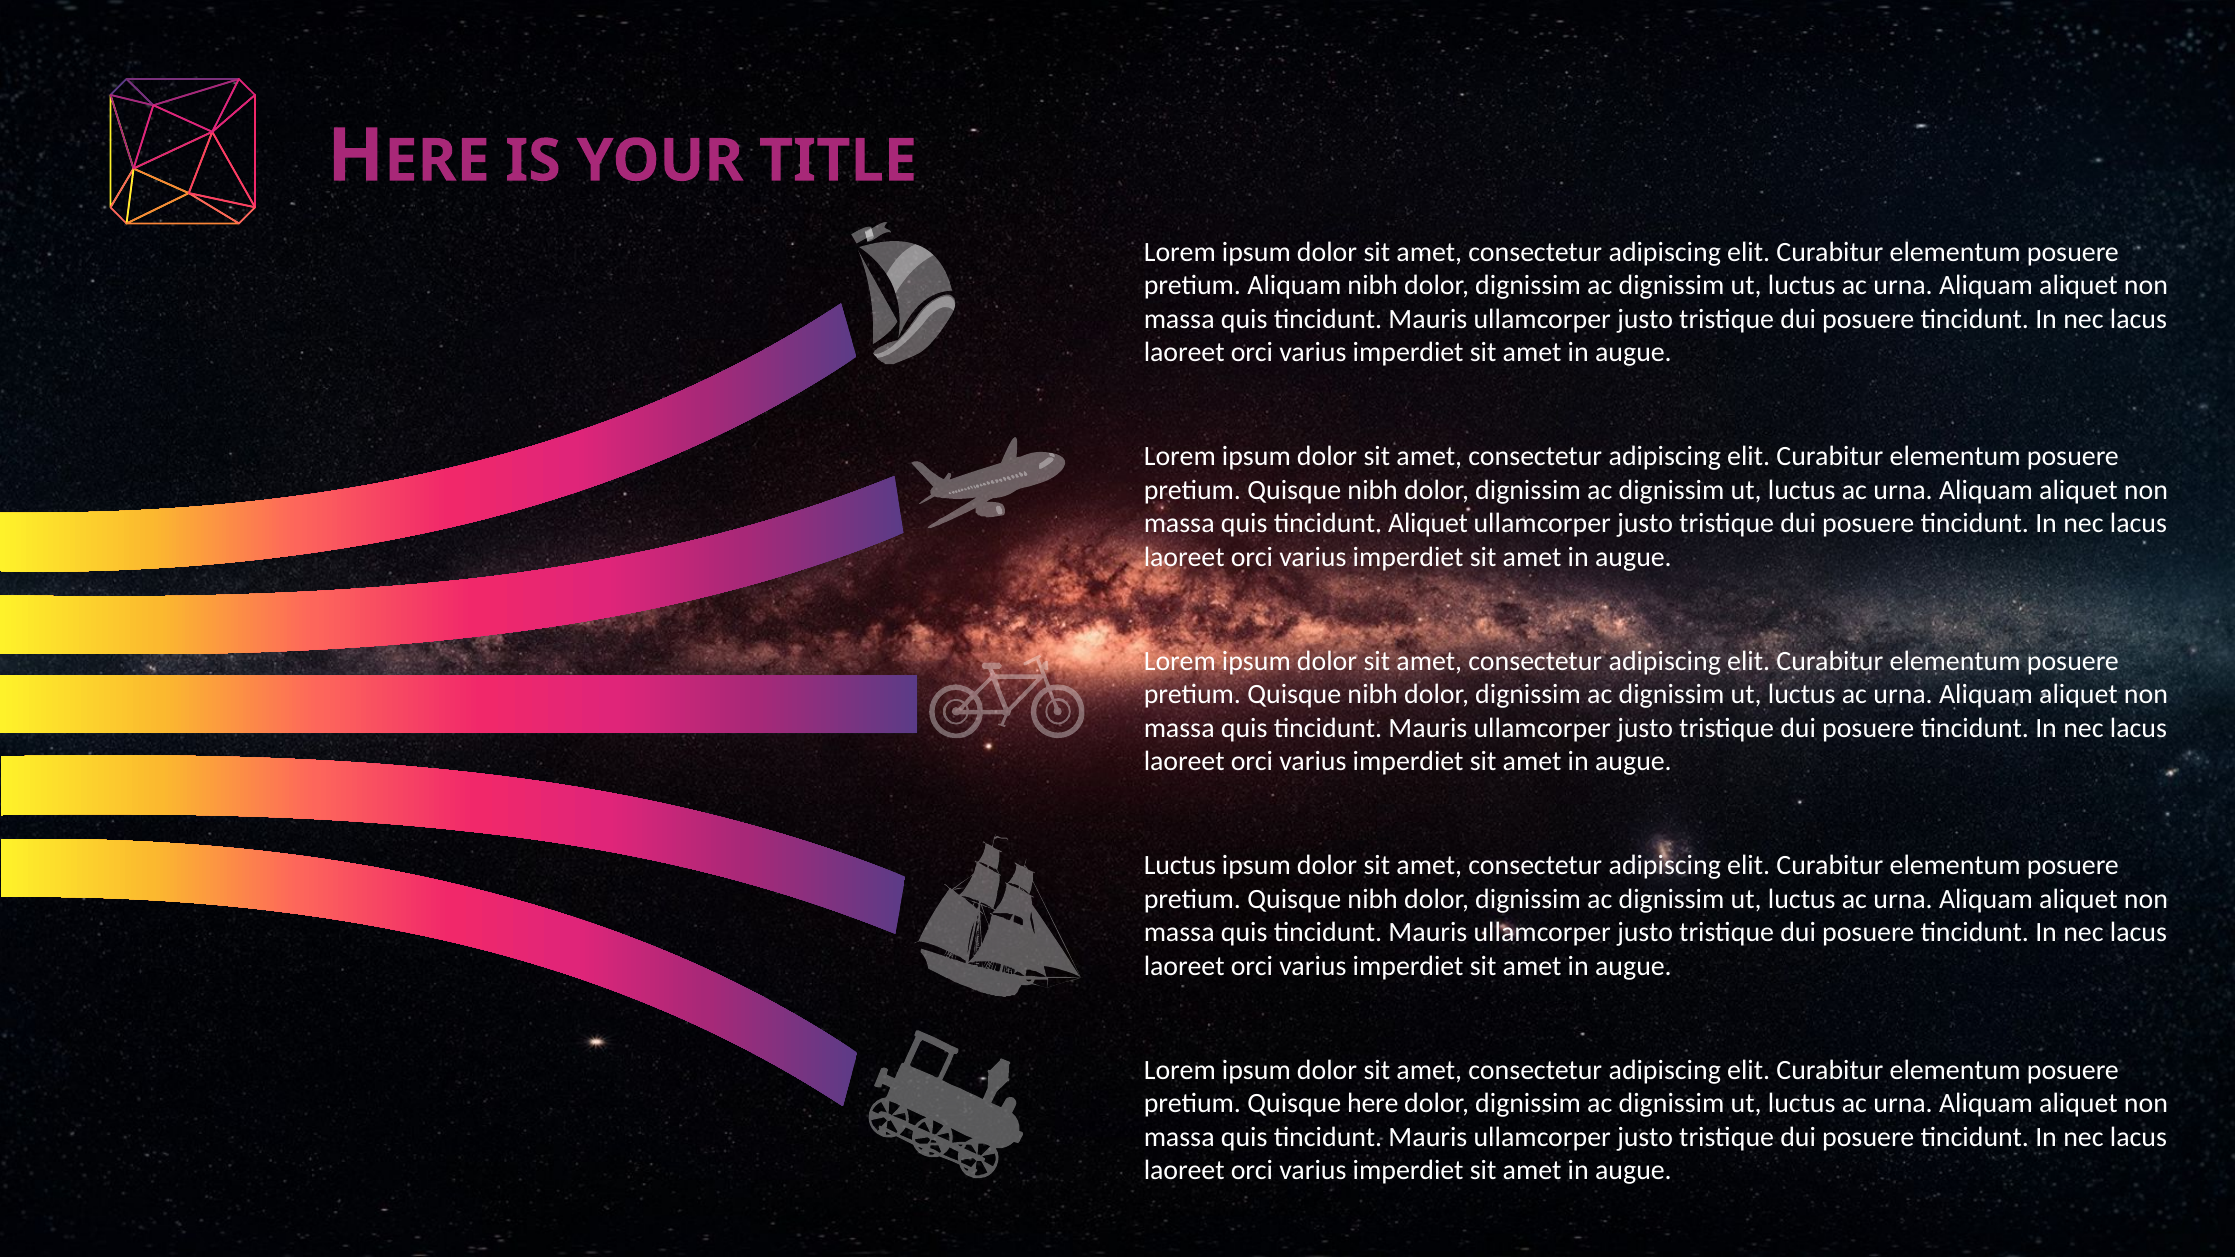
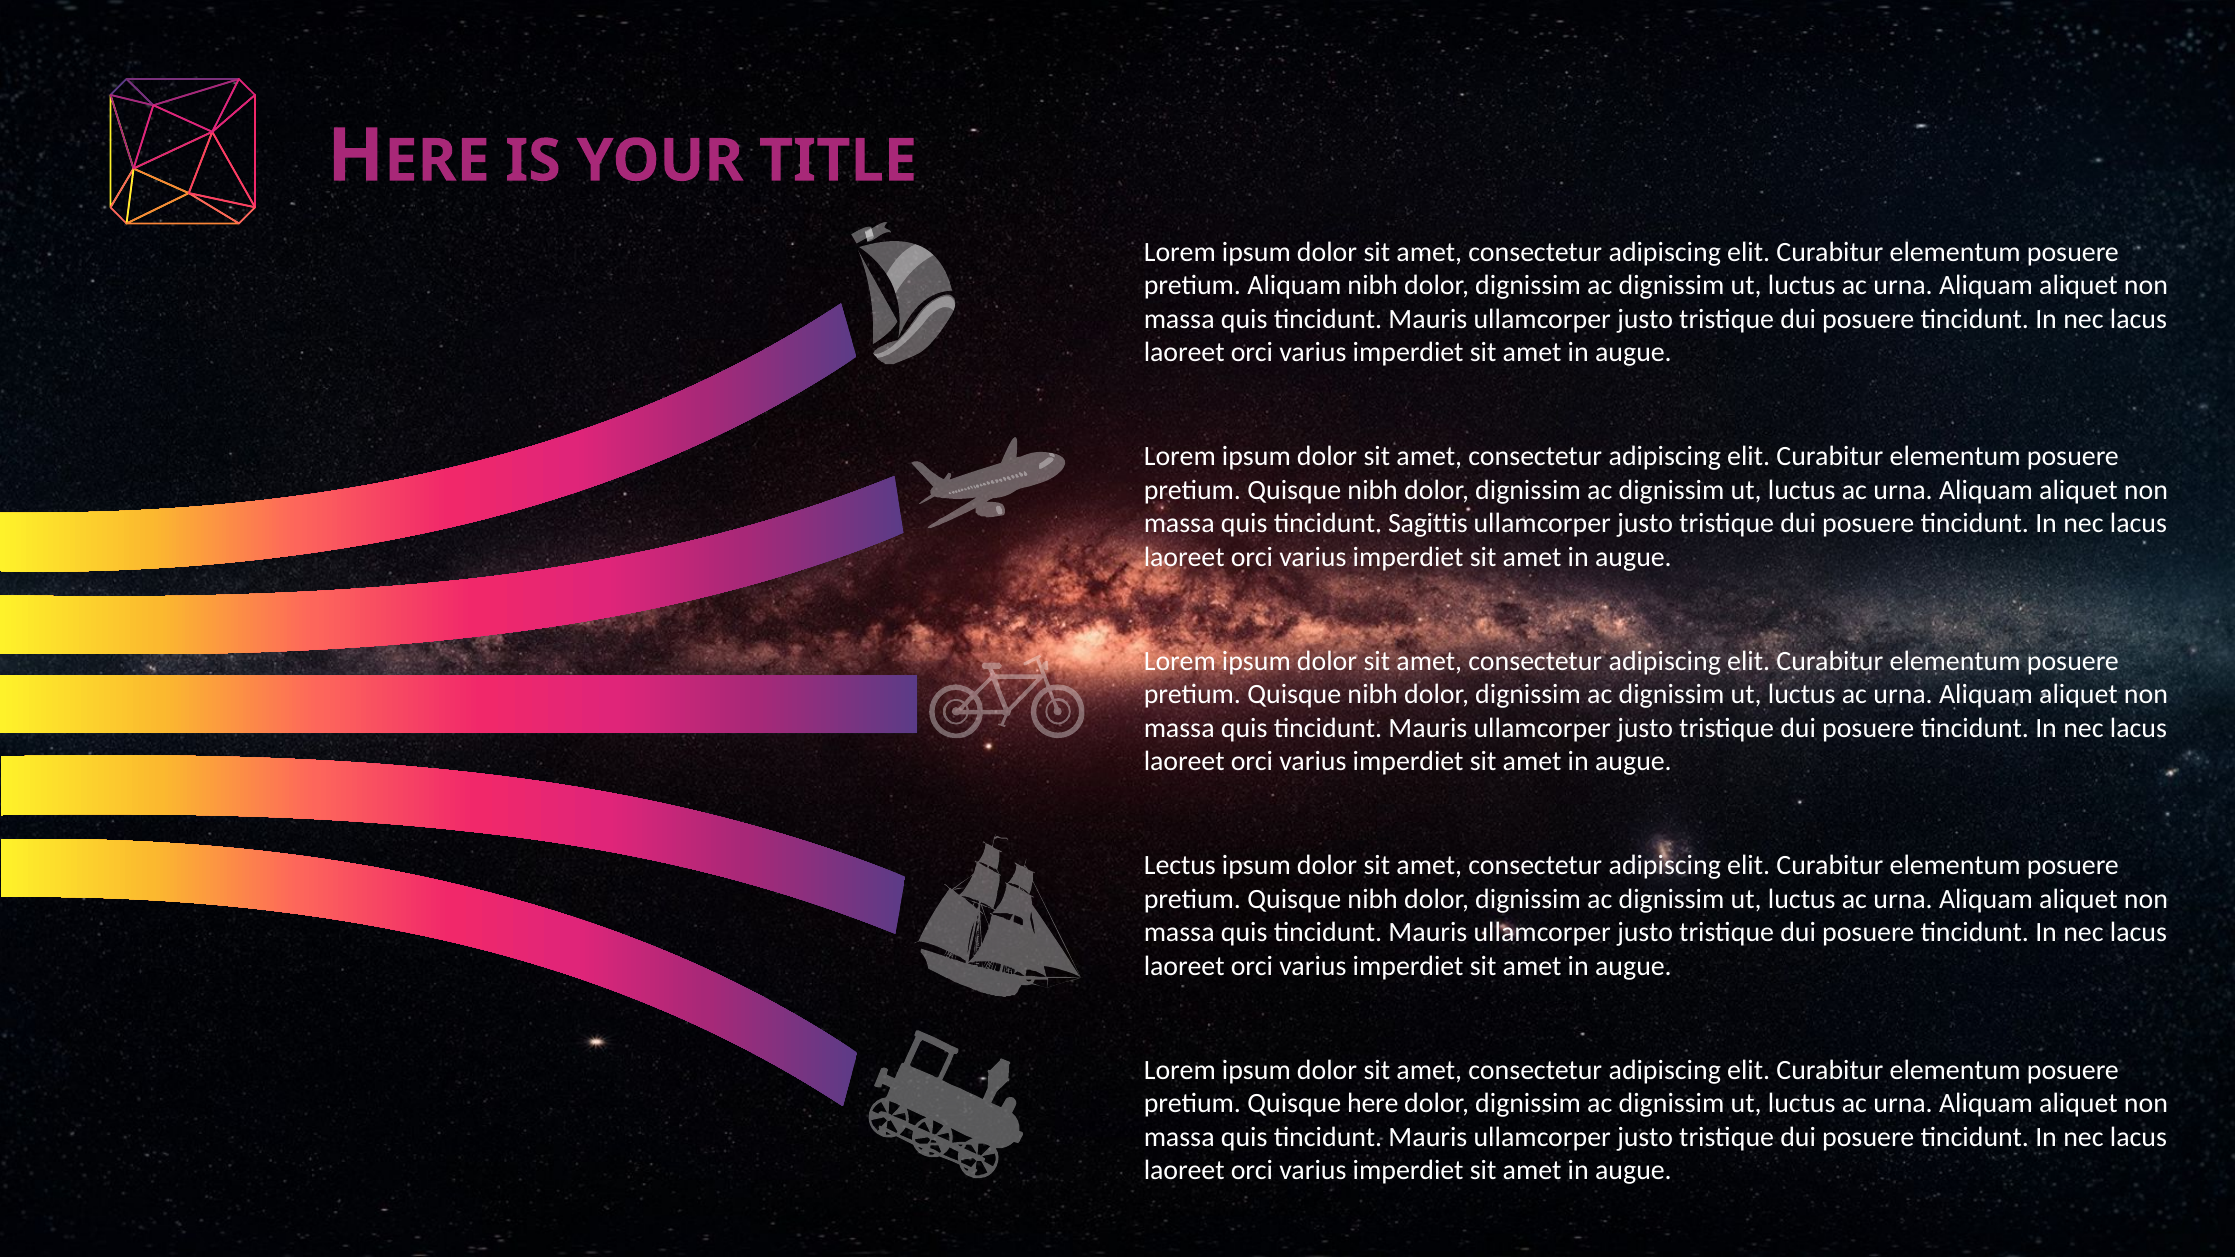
tincidunt Aliquet: Aliquet -> Sagittis
Luctus at (1180, 866): Luctus -> Lectus
